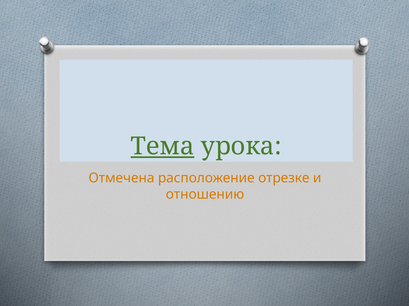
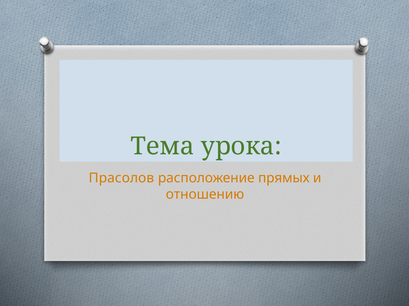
Тема underline: present -> none
Отмечена: Отмечена -> Прасолов
отрезке: отрезке -> прямых
